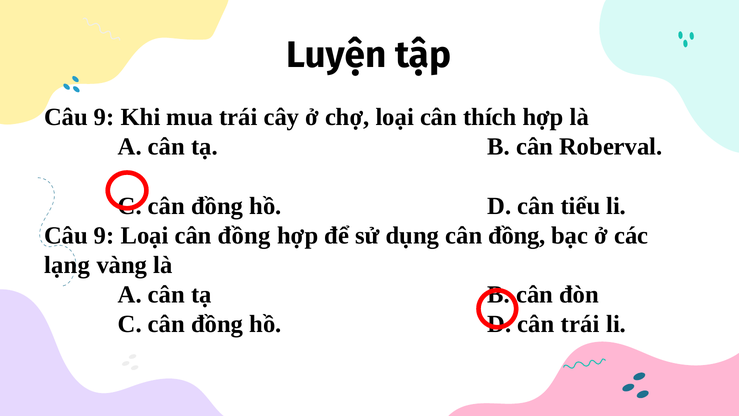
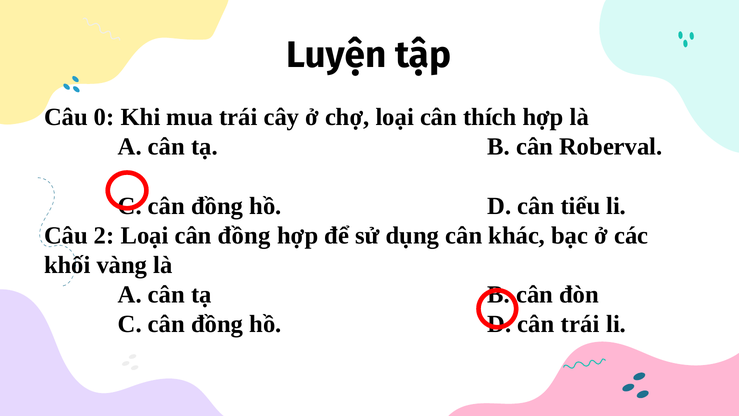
9 at (104, 117): 9 -> 0
9 at (104, 235): 9 -> 2
dụng cân đồng: đồng -> khác
lạng: lạng -> khối
